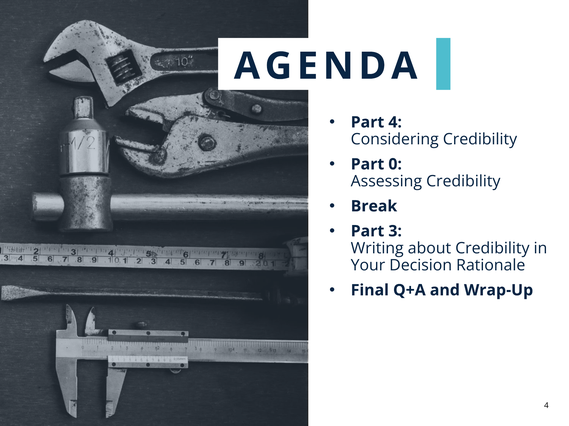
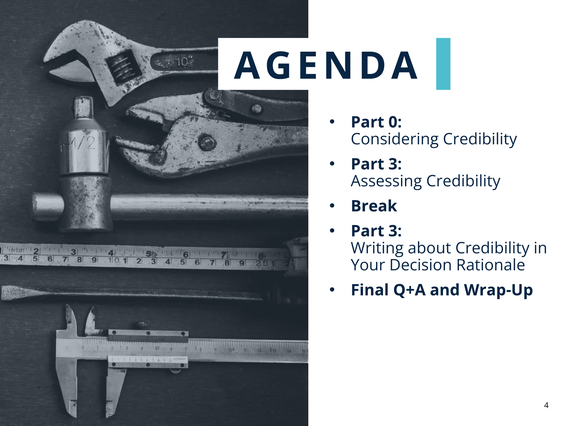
Part 4: 4 -> 0
0 at (395, 165): 0 -> 3
